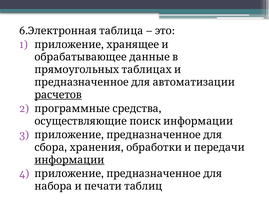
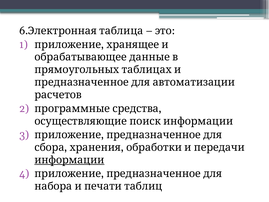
расчетов underline: present -> none
